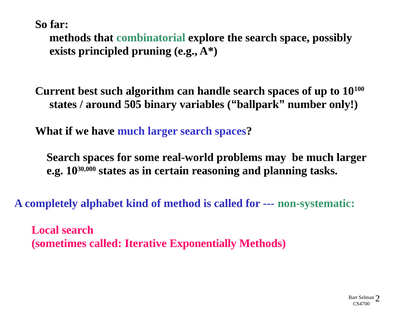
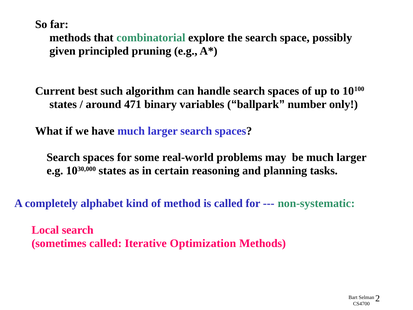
exists: exists -> given
505: 505 -> 471
Exponentially: Exponentially -> Optimization
